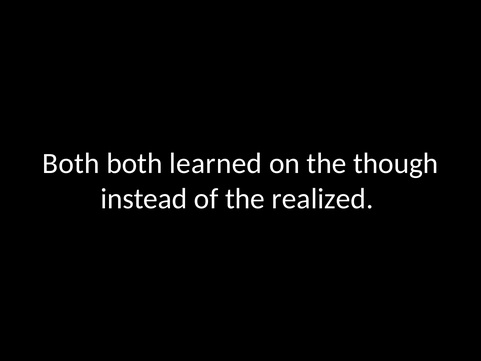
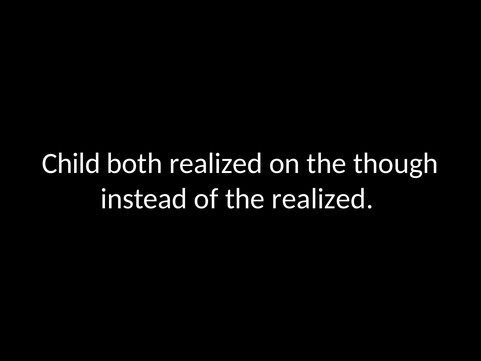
Both at (71, 163): Both -> Child
both learned: learned -> realized
